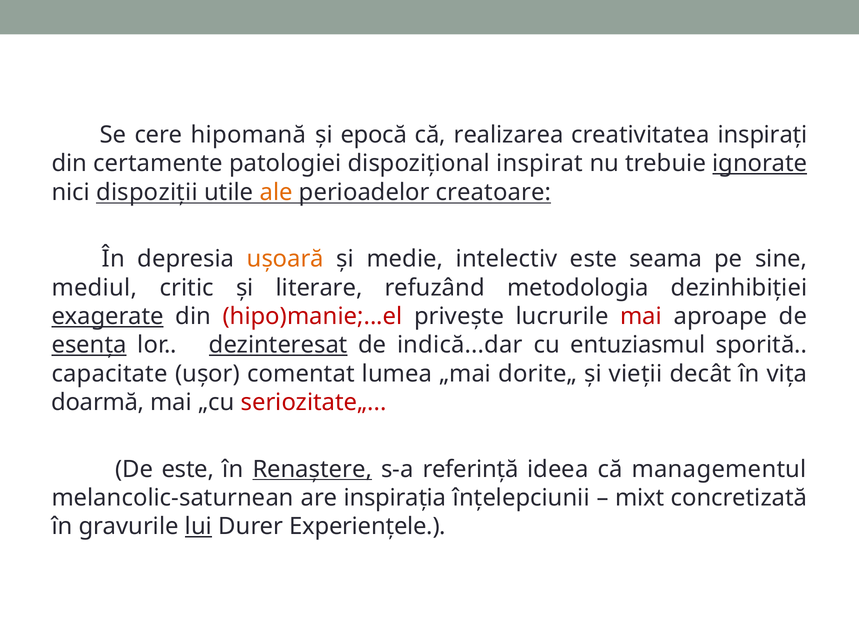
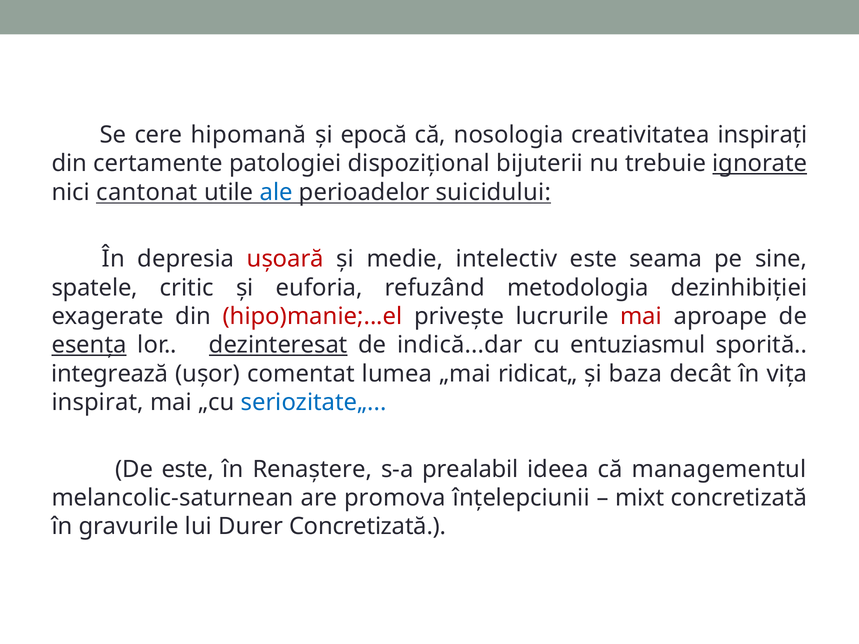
realizarea: realizarea -> nosologia
inspirat: inspirat -> bijuterii
dispoziții: dispoziții -> cantonat
ale colour: orange -> blue
creatoare: creatoare -> suicidului
ușoară colour: orange -> red
mediul: mediul -> spatele
literare: literare -> euforia
exagerate underline: present -> none
capacitate: capacitate -> integrează
dorite„: dorite„ -> ridicat„
vieții: vieții -> baza
doarmă: doarmă -> inspirat
seriozitate„ colour: red -> blue
Renaștere underline: present -> none
referință: referință -> prealabil
inspirația: inspirația -> promova
lui underline: present -> none
Durer Experiențele: Experiențele -> Concretizată
